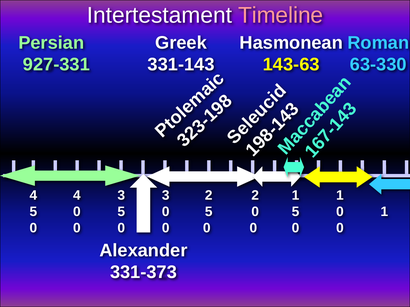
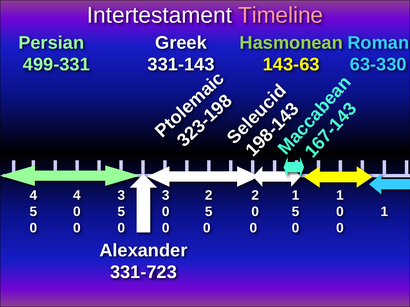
Hasmonean colour: white -> light green
927-331: 927-331 -> 499-331
331-373: 331-373 -> 331-723
